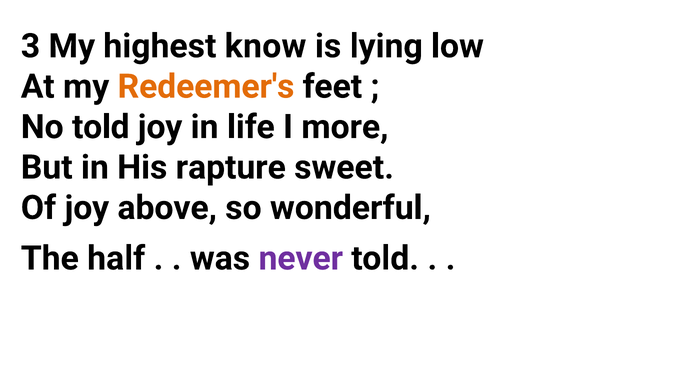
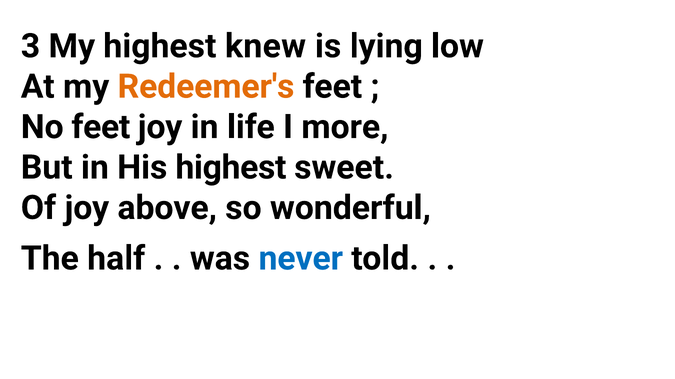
know: know -> knew
No told: told -> feet
His rapture: rapture -> highest
never colour: purple -> blue
